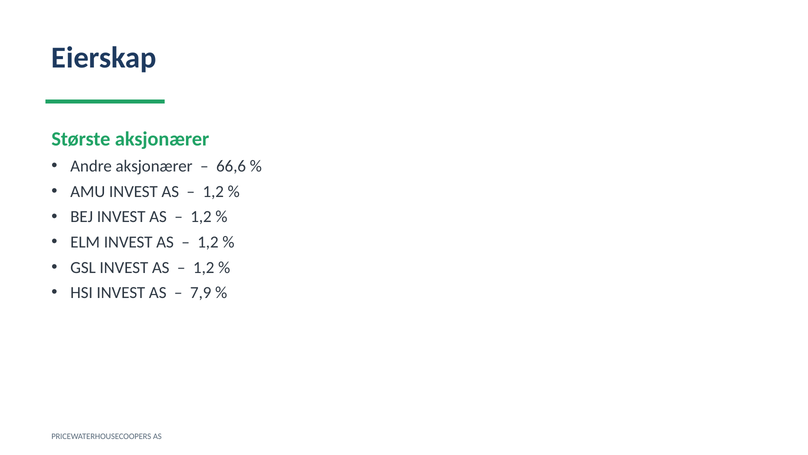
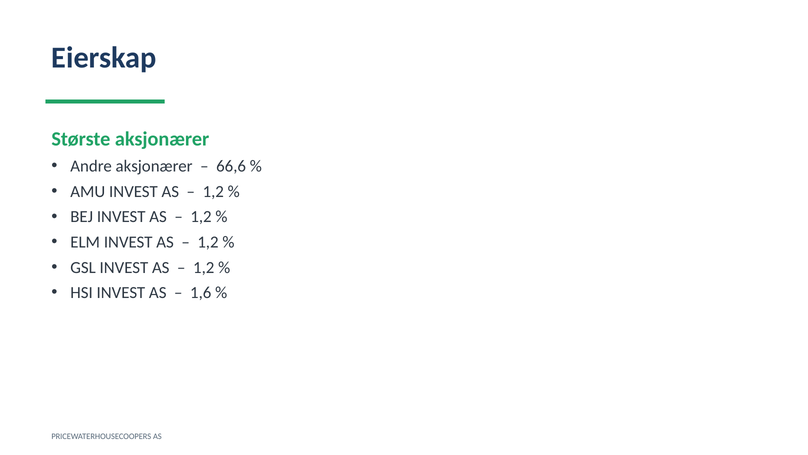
7,9: 7,9 -> 1,6
